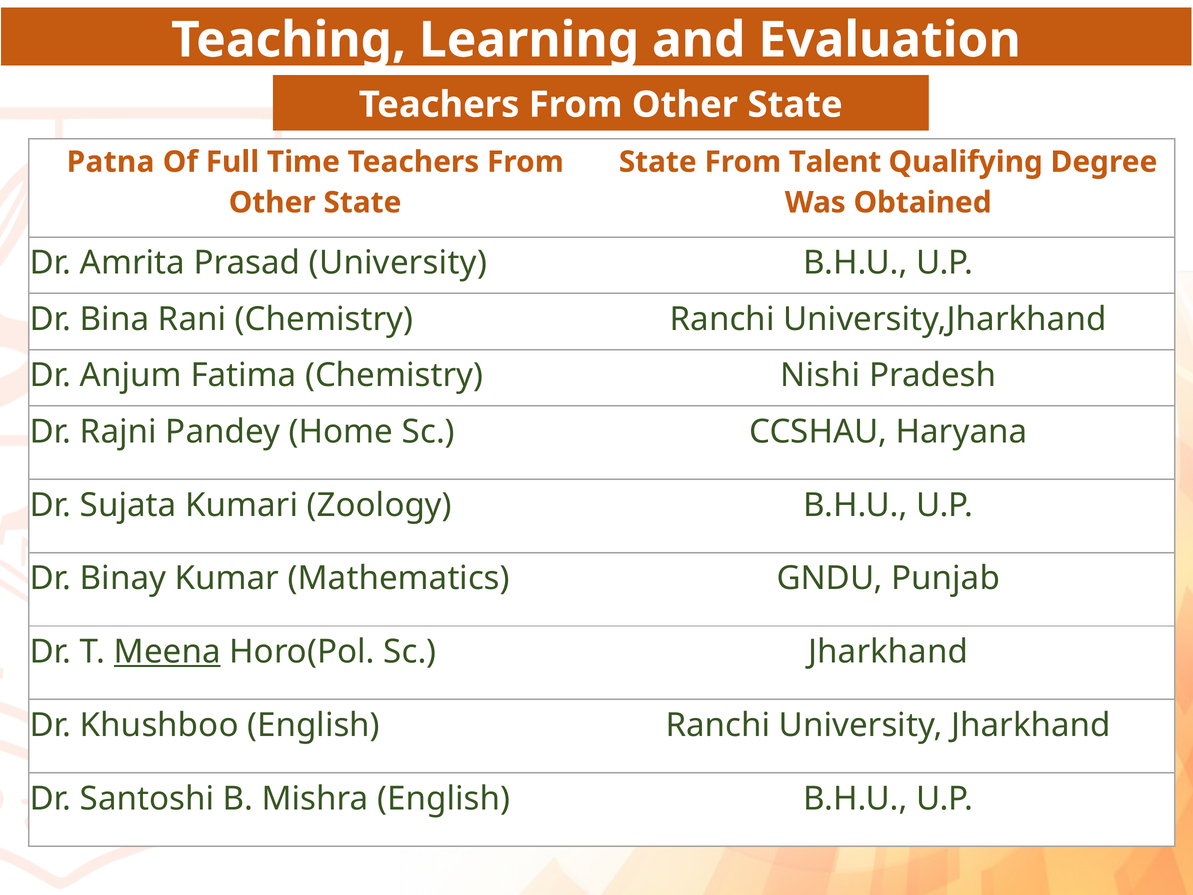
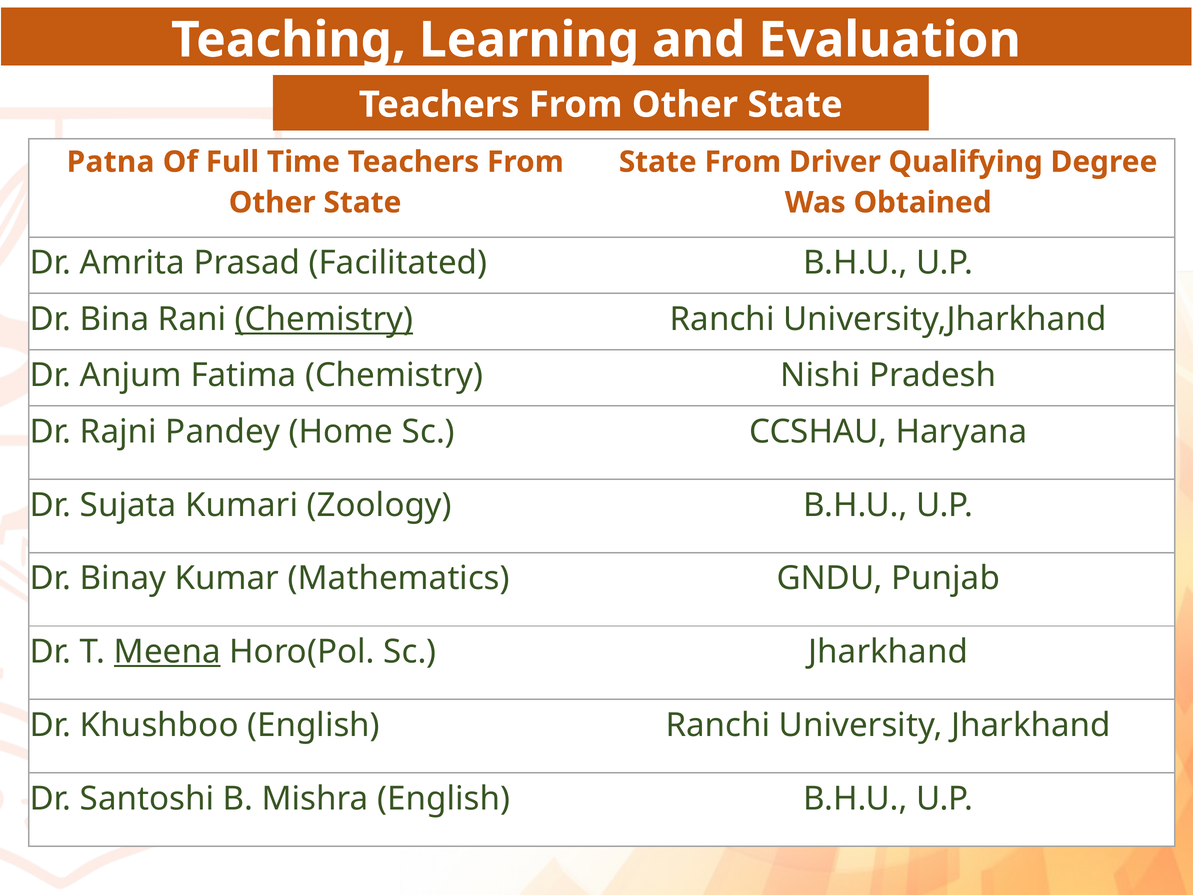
Talent: Talent -> Driver
Prasad University: University -> Facilitated
Chemistry at (324, 319) underline: none -> present
